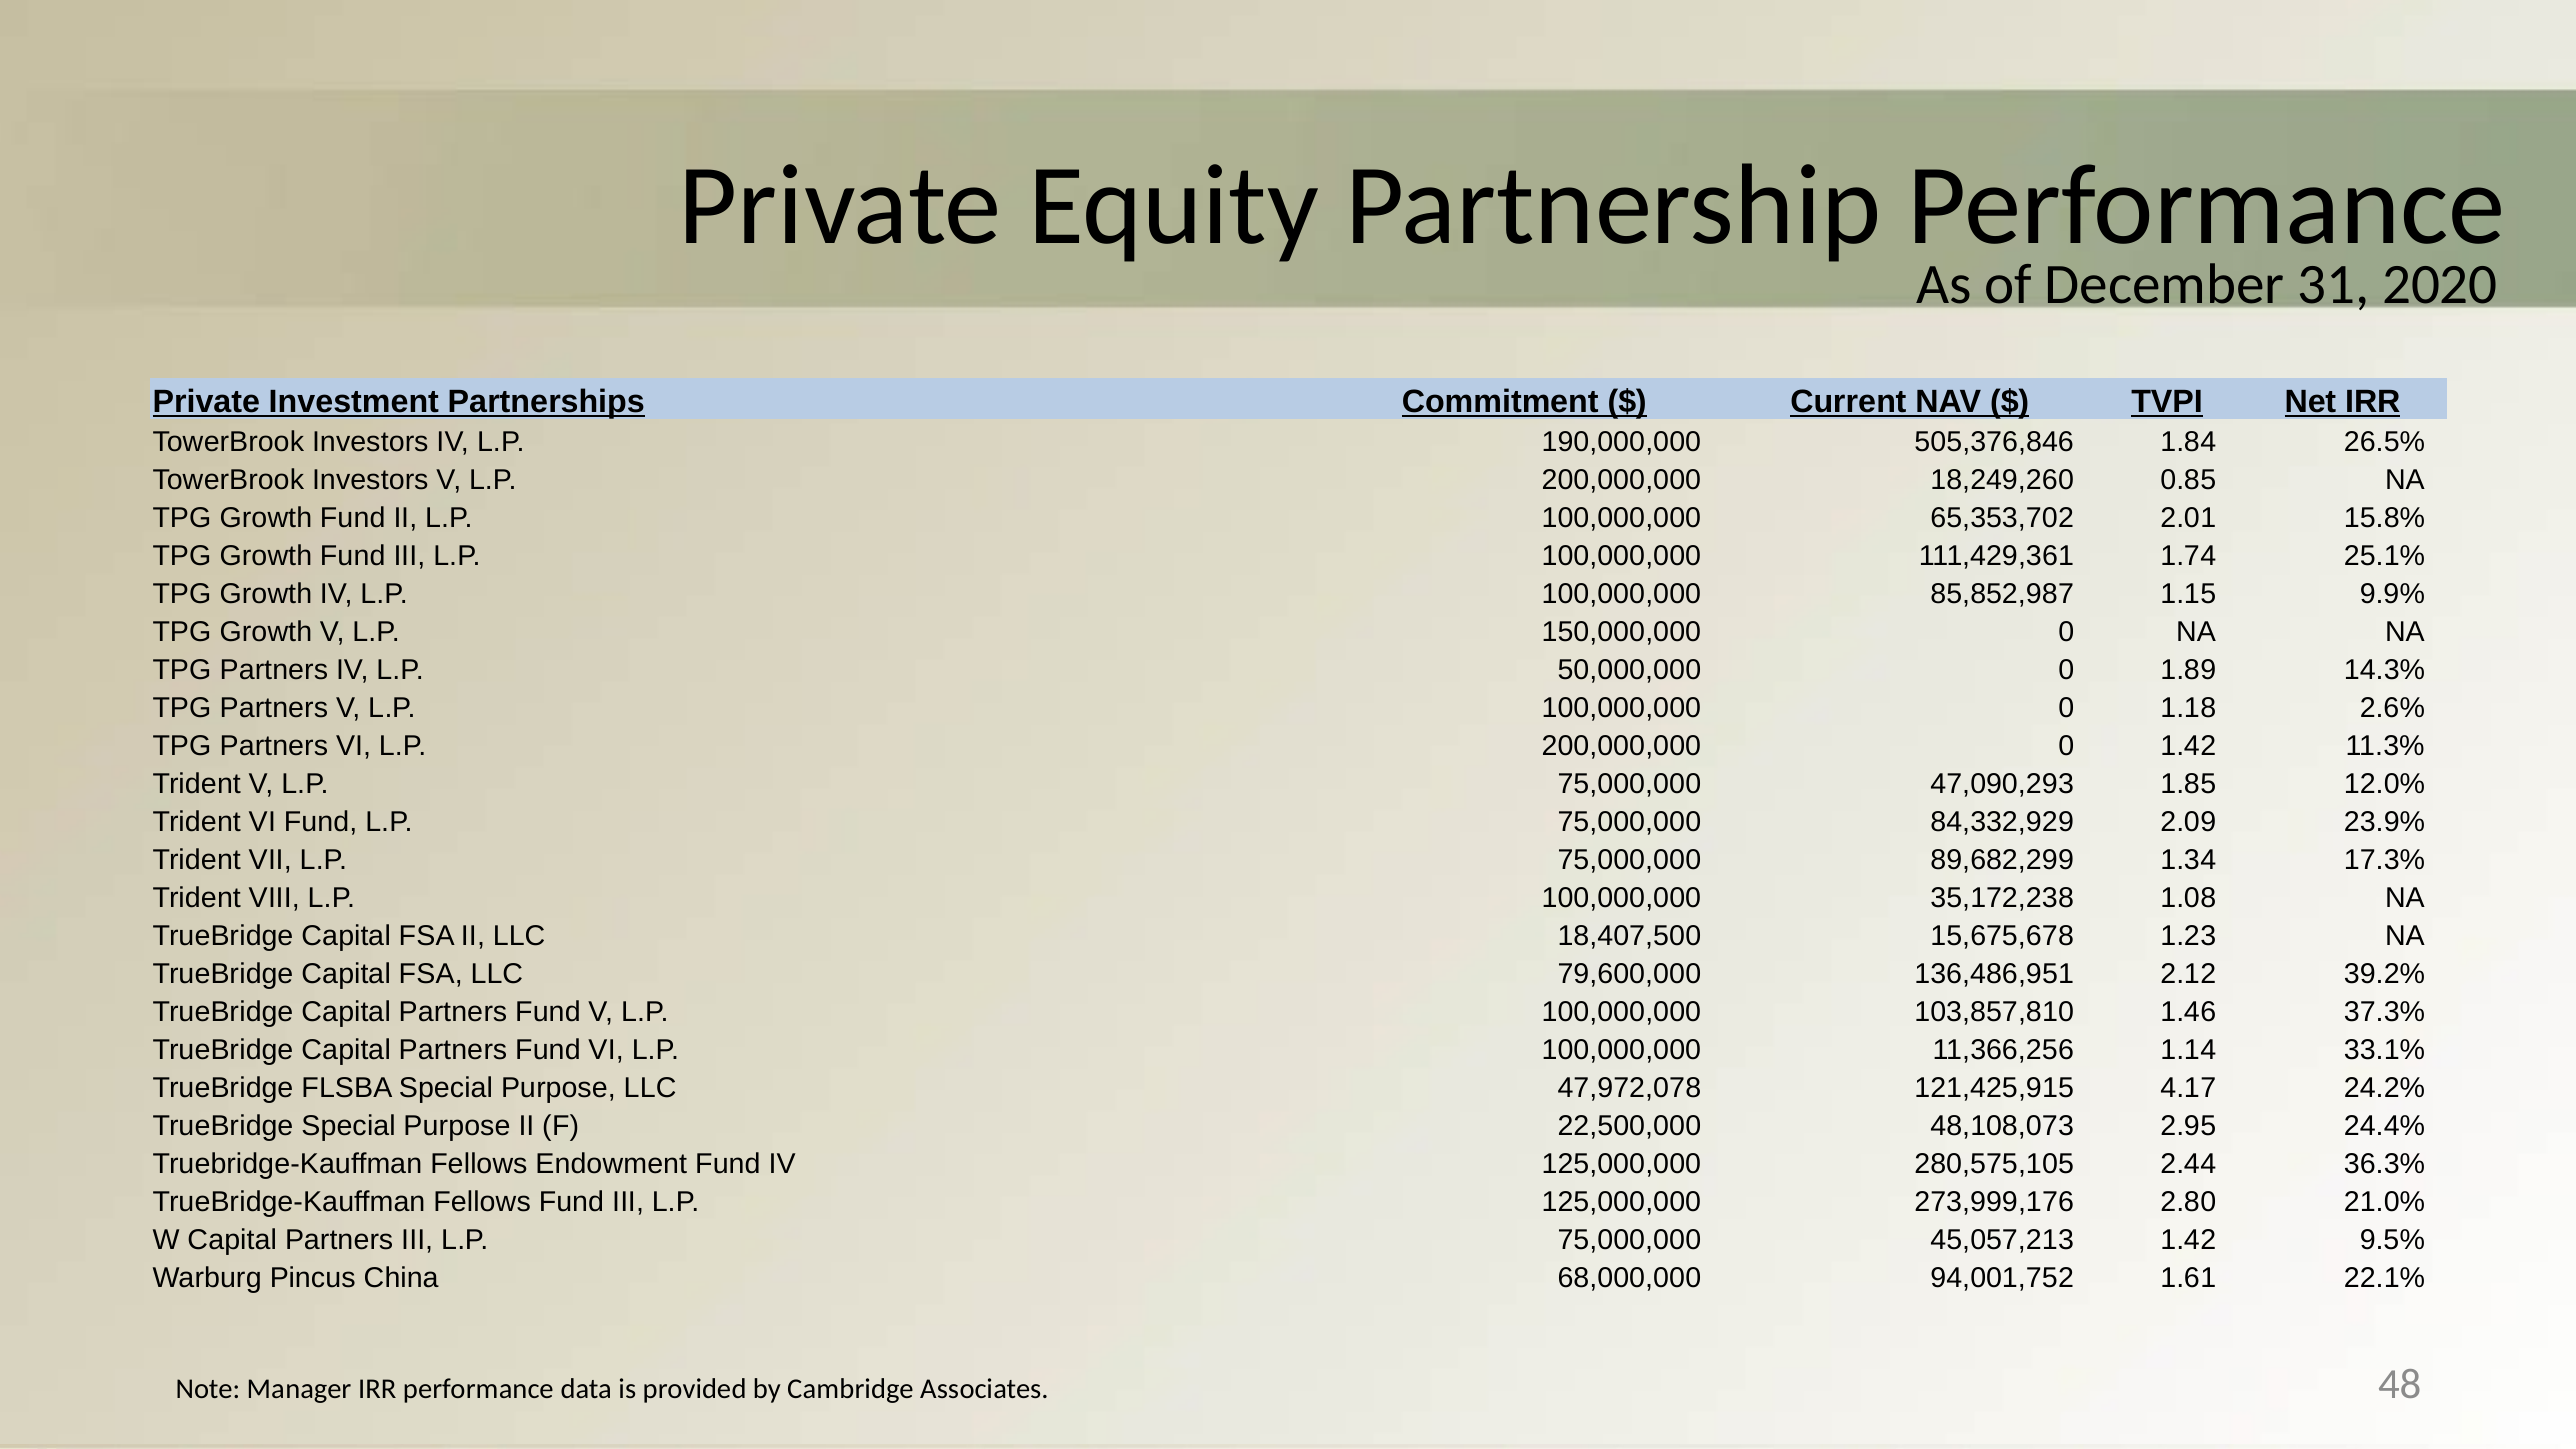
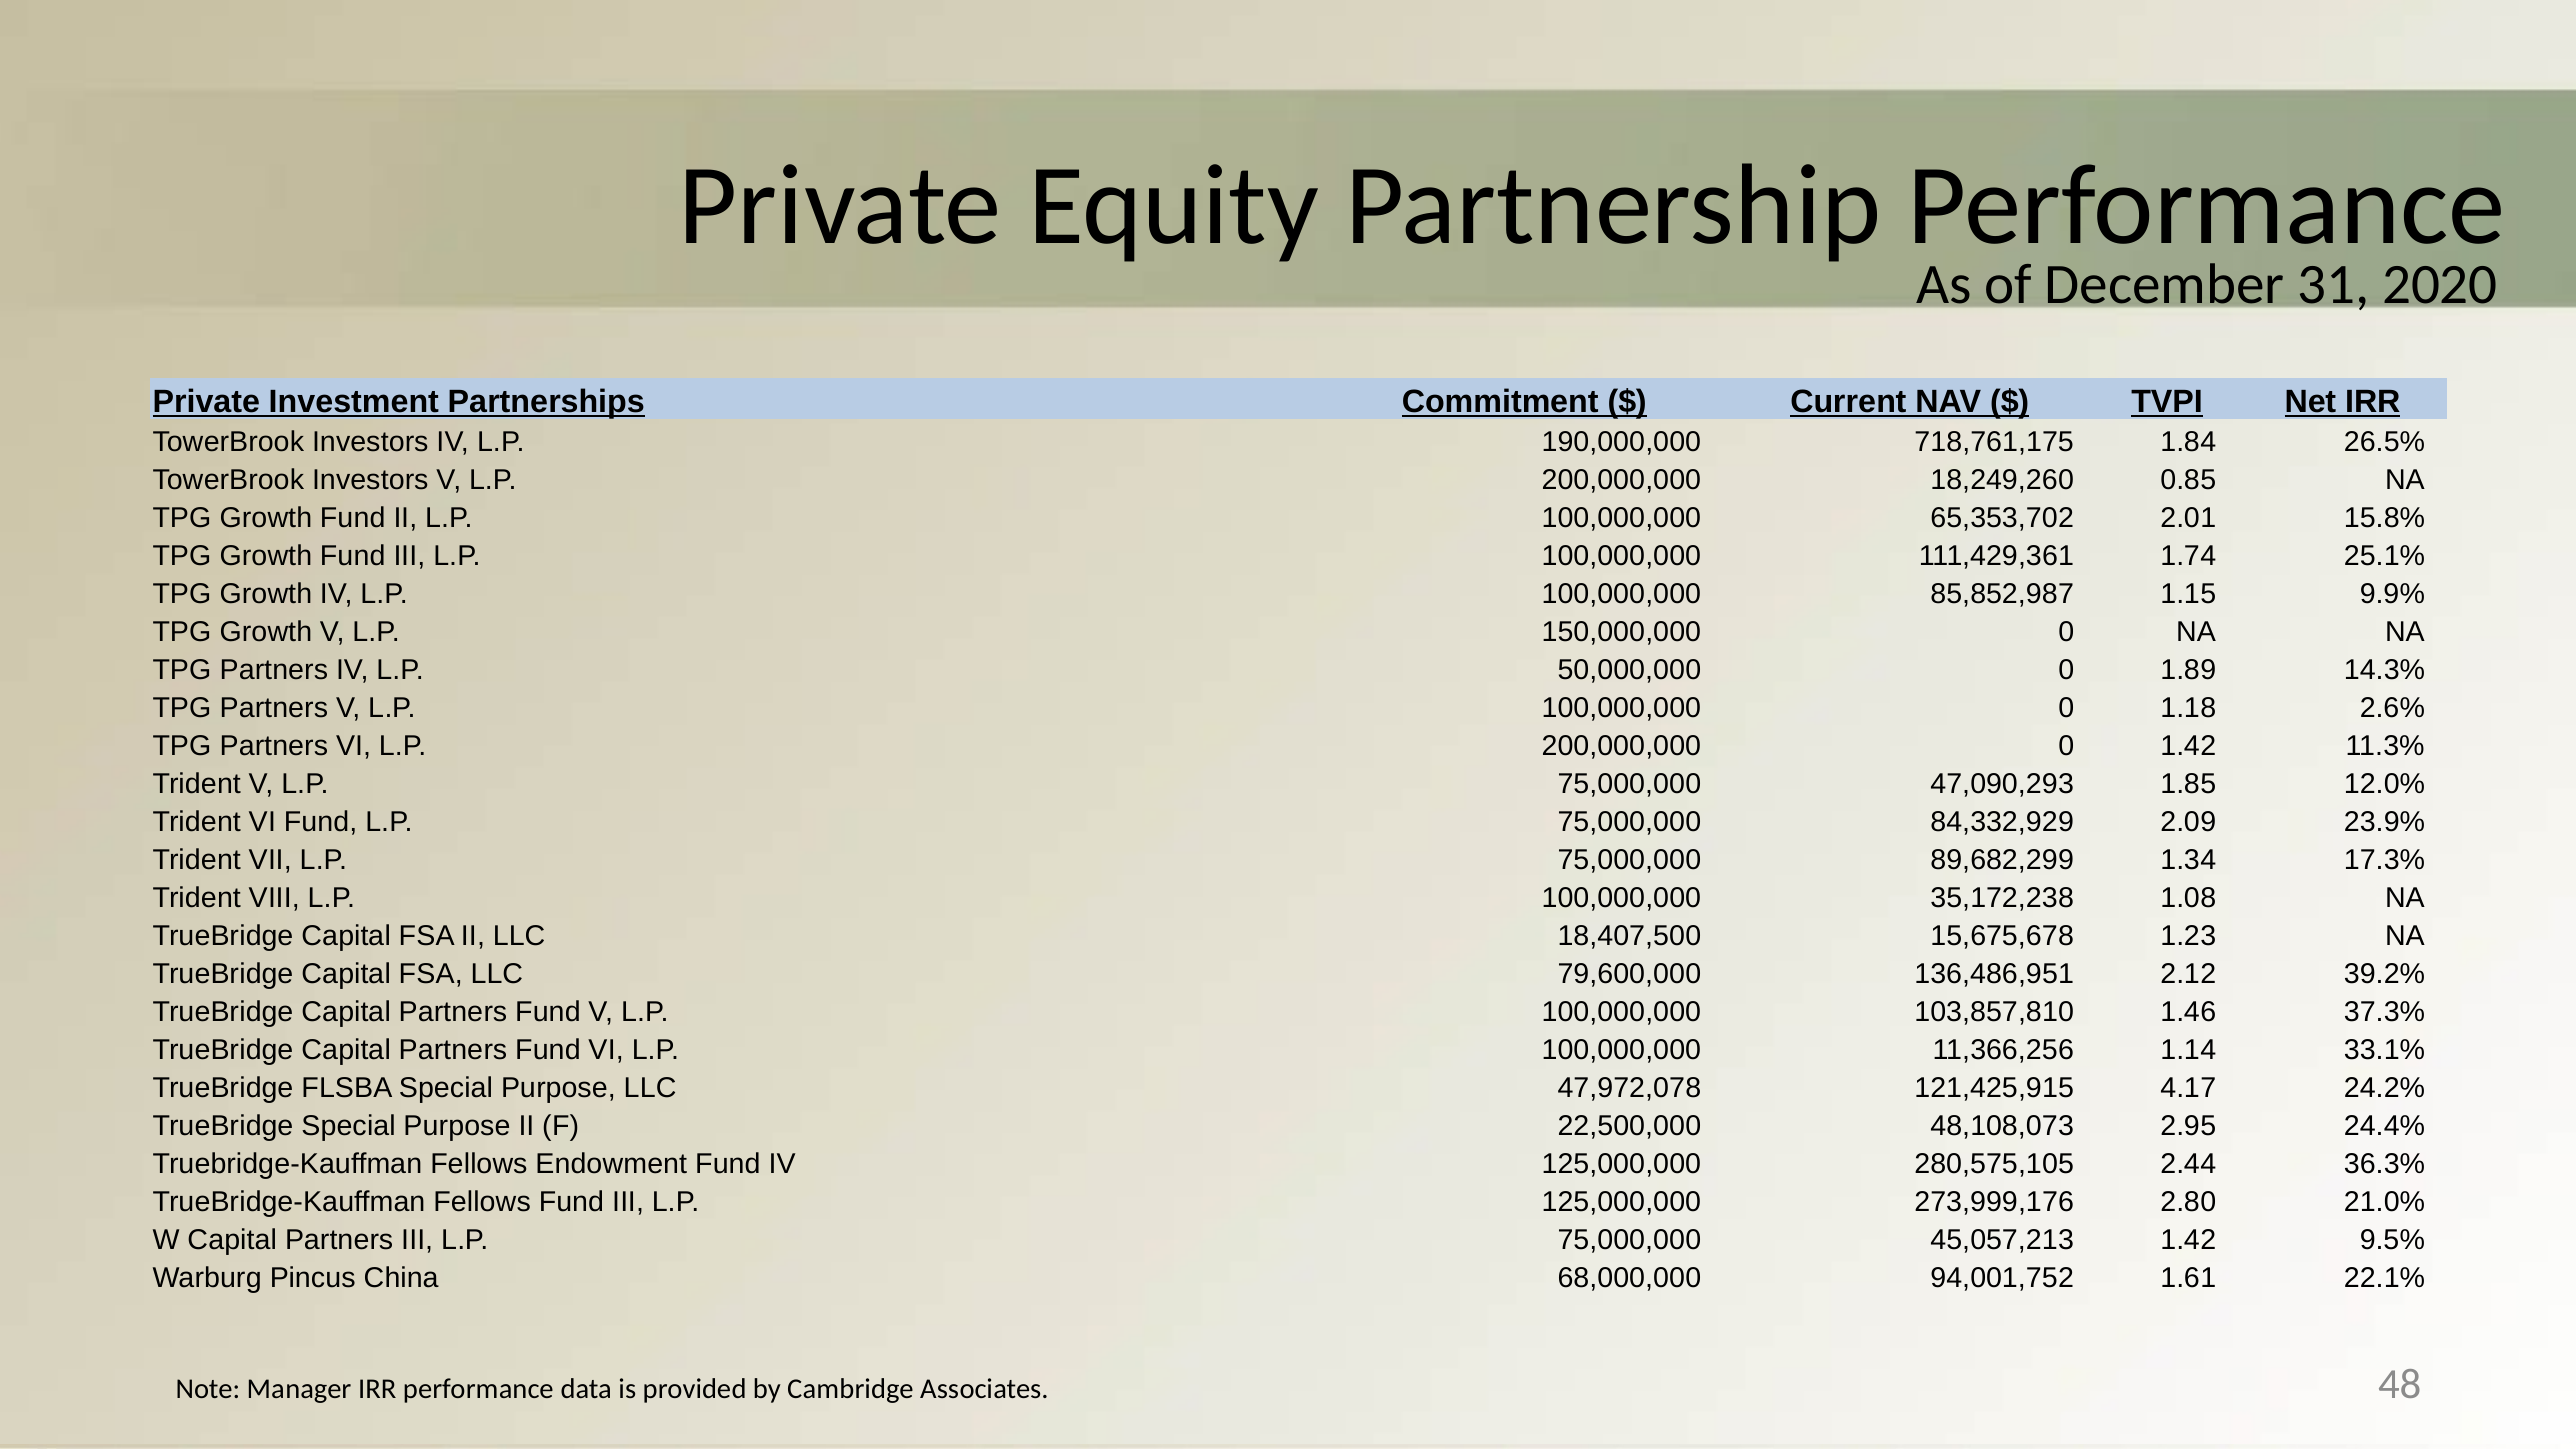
505,376,846: 505,376,846 -> 718,761,175
